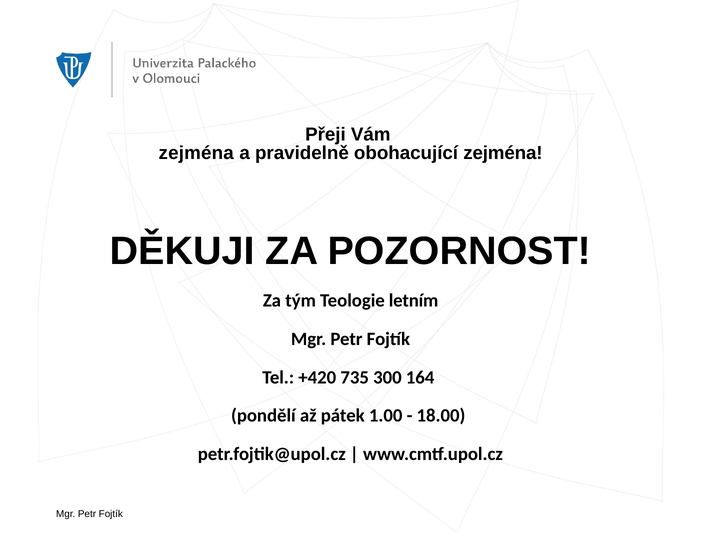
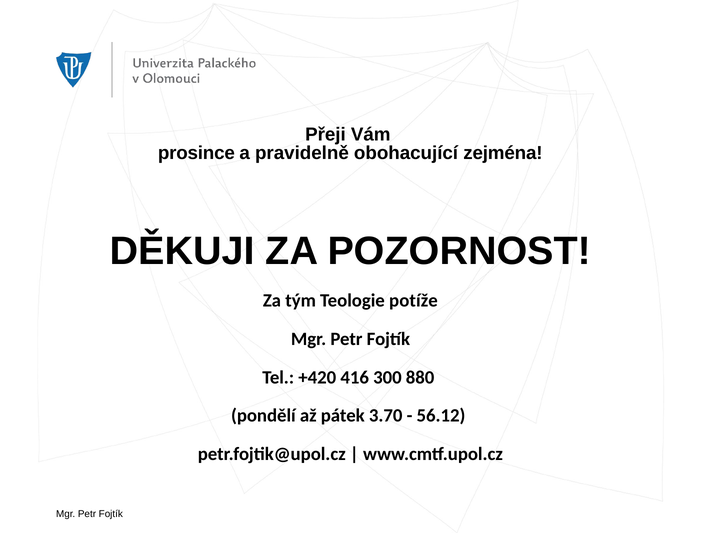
zejména at (196, 153): zejména -> prosince
letním: letním -> potíže
735: 735 -> 416
164: 164 -> 880
1.00: 1.00 -> 3.70
18.00: 18.00 -> 56.12
